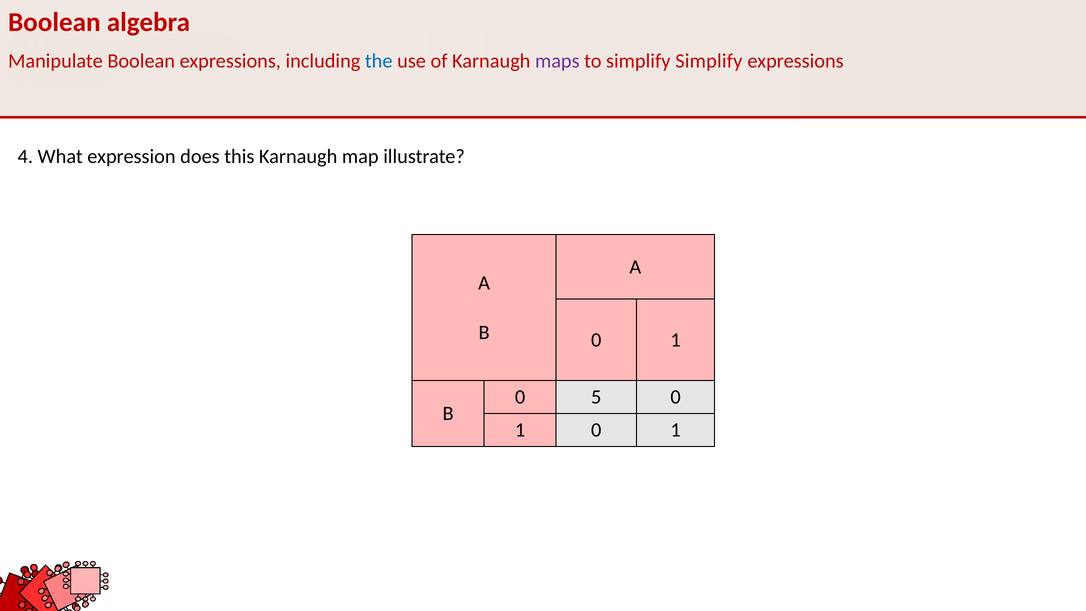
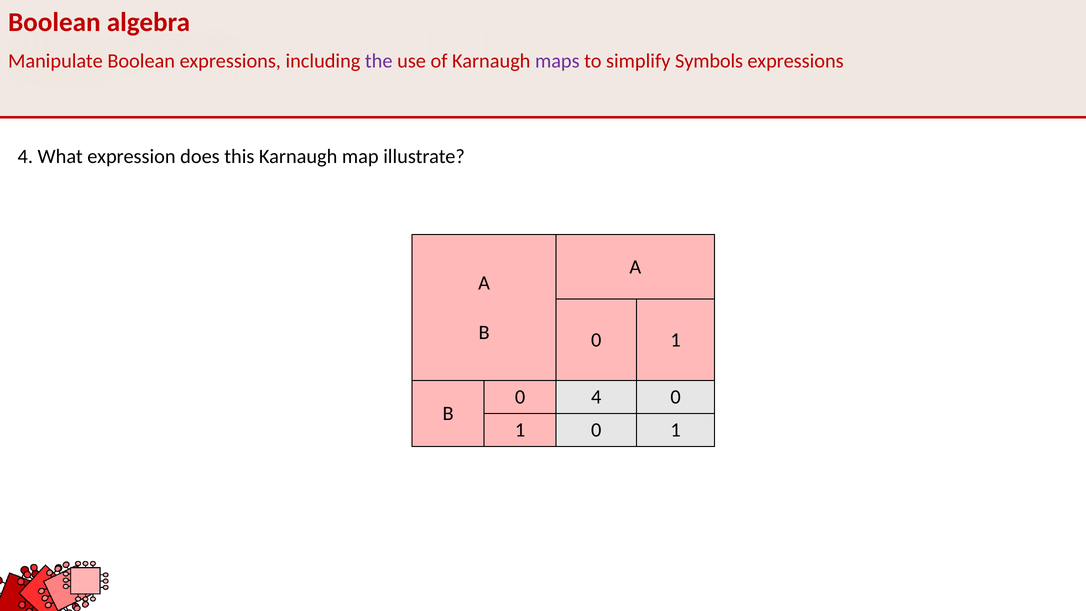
the colour: blue -> purple
simplify Simplify: Simplify -> Symbols
0 5: 5 -> 4
